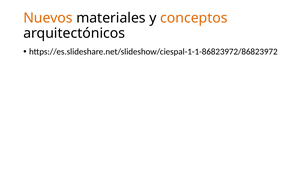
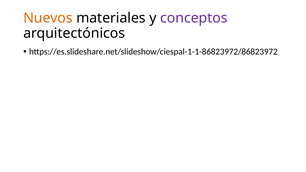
conceptos colour: orange -> purple
